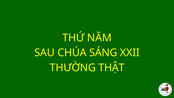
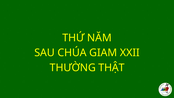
SÁNG: SÁNG -> GIAM
